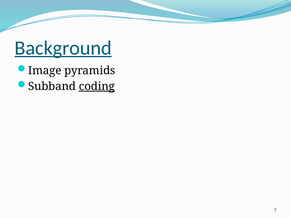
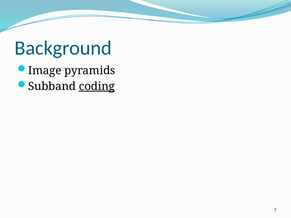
Background underline: present -> none
